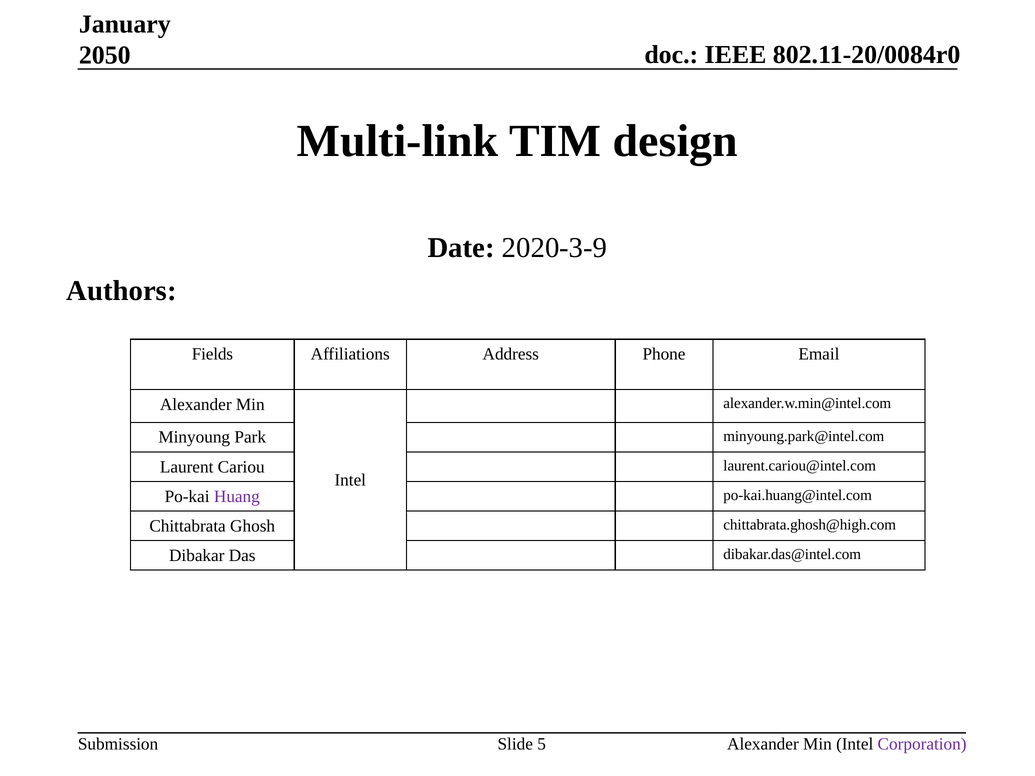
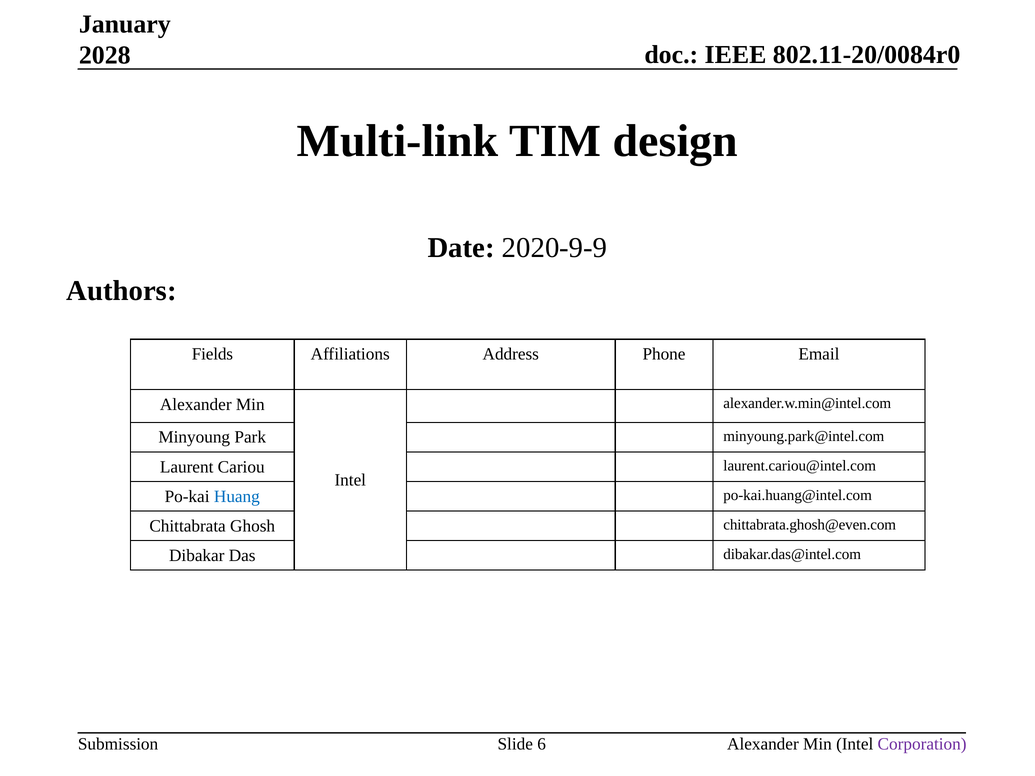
2050: 2050 -> 2028
2020-3-9: 2020-3-9 -> 2020-9-9
Huang colour: purple -> blue
chittabrata.ghosh@high.com: chittabrata.ghosh@high.com -> chittabrata.ghosh@even.com
5: 5 -> 6
